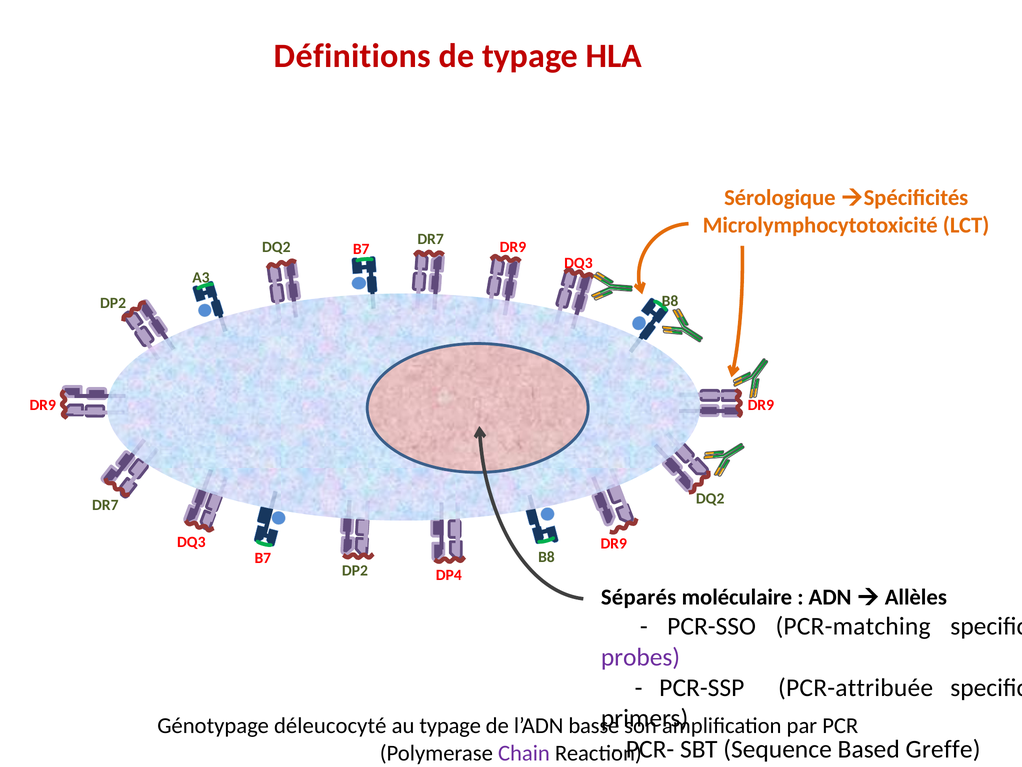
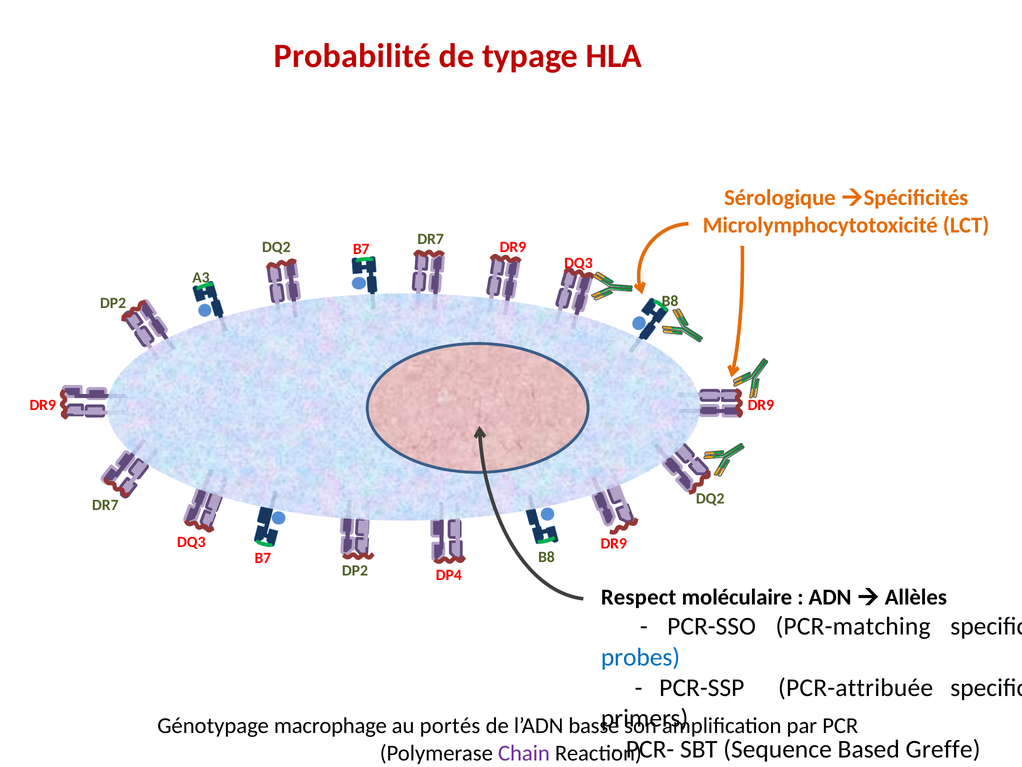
Définitions: Définitions -> Probabilité
Séparés: Séparés -> Respect
probes colour: purple -> blue
déleucocyté: déleucocyté -> macrophage
au typage: typage -> portés
